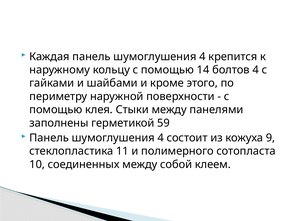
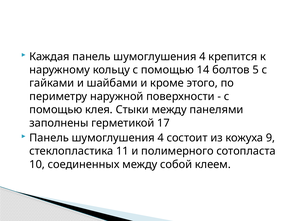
болтов 4: 4 -> 5
59: 59 -> 17
